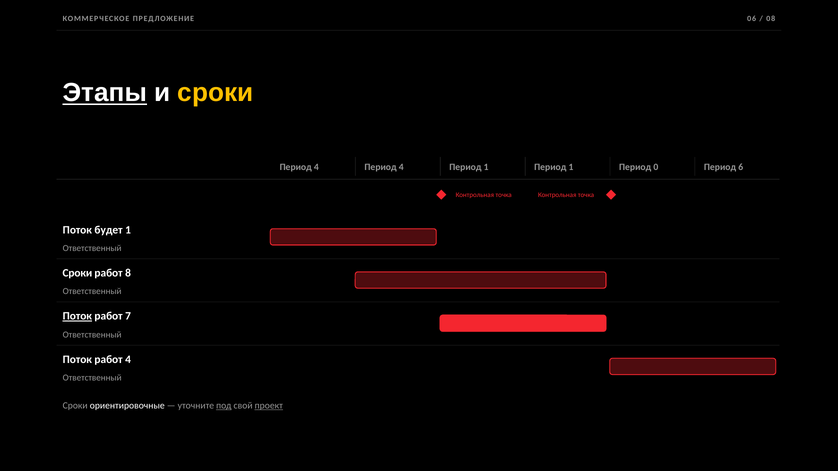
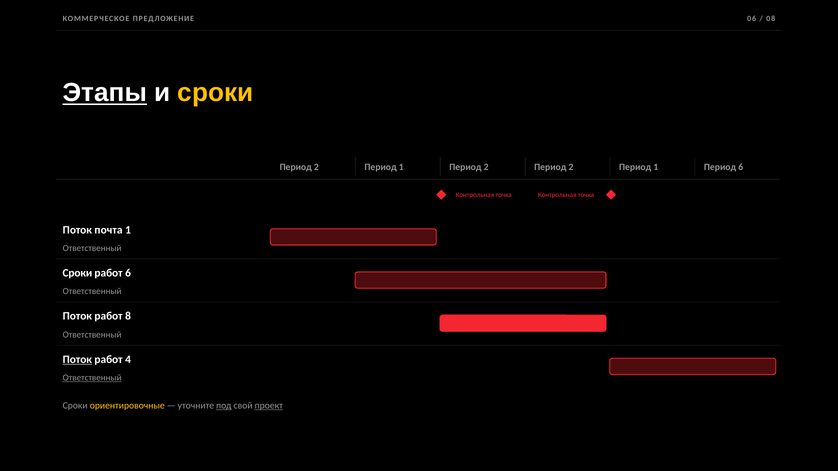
4 at (316, 167): 4 -> 2
4 at (401, 167): 4 -> 1
1 at (486, 167): 1 -> 2
1 at (571, 167): 1 -> 2
0 at (656, 167): 0 -> 1
будет: будет -> почта
работ 8: 8 -> 6
Поток at (77, 316) underline: present -> none
7: 7 -> 8
Поток at (77, 360) underline: none -> present
Ответственный at (92, 378) underline: none -> present
ориентировочные colour: white -> yellow
